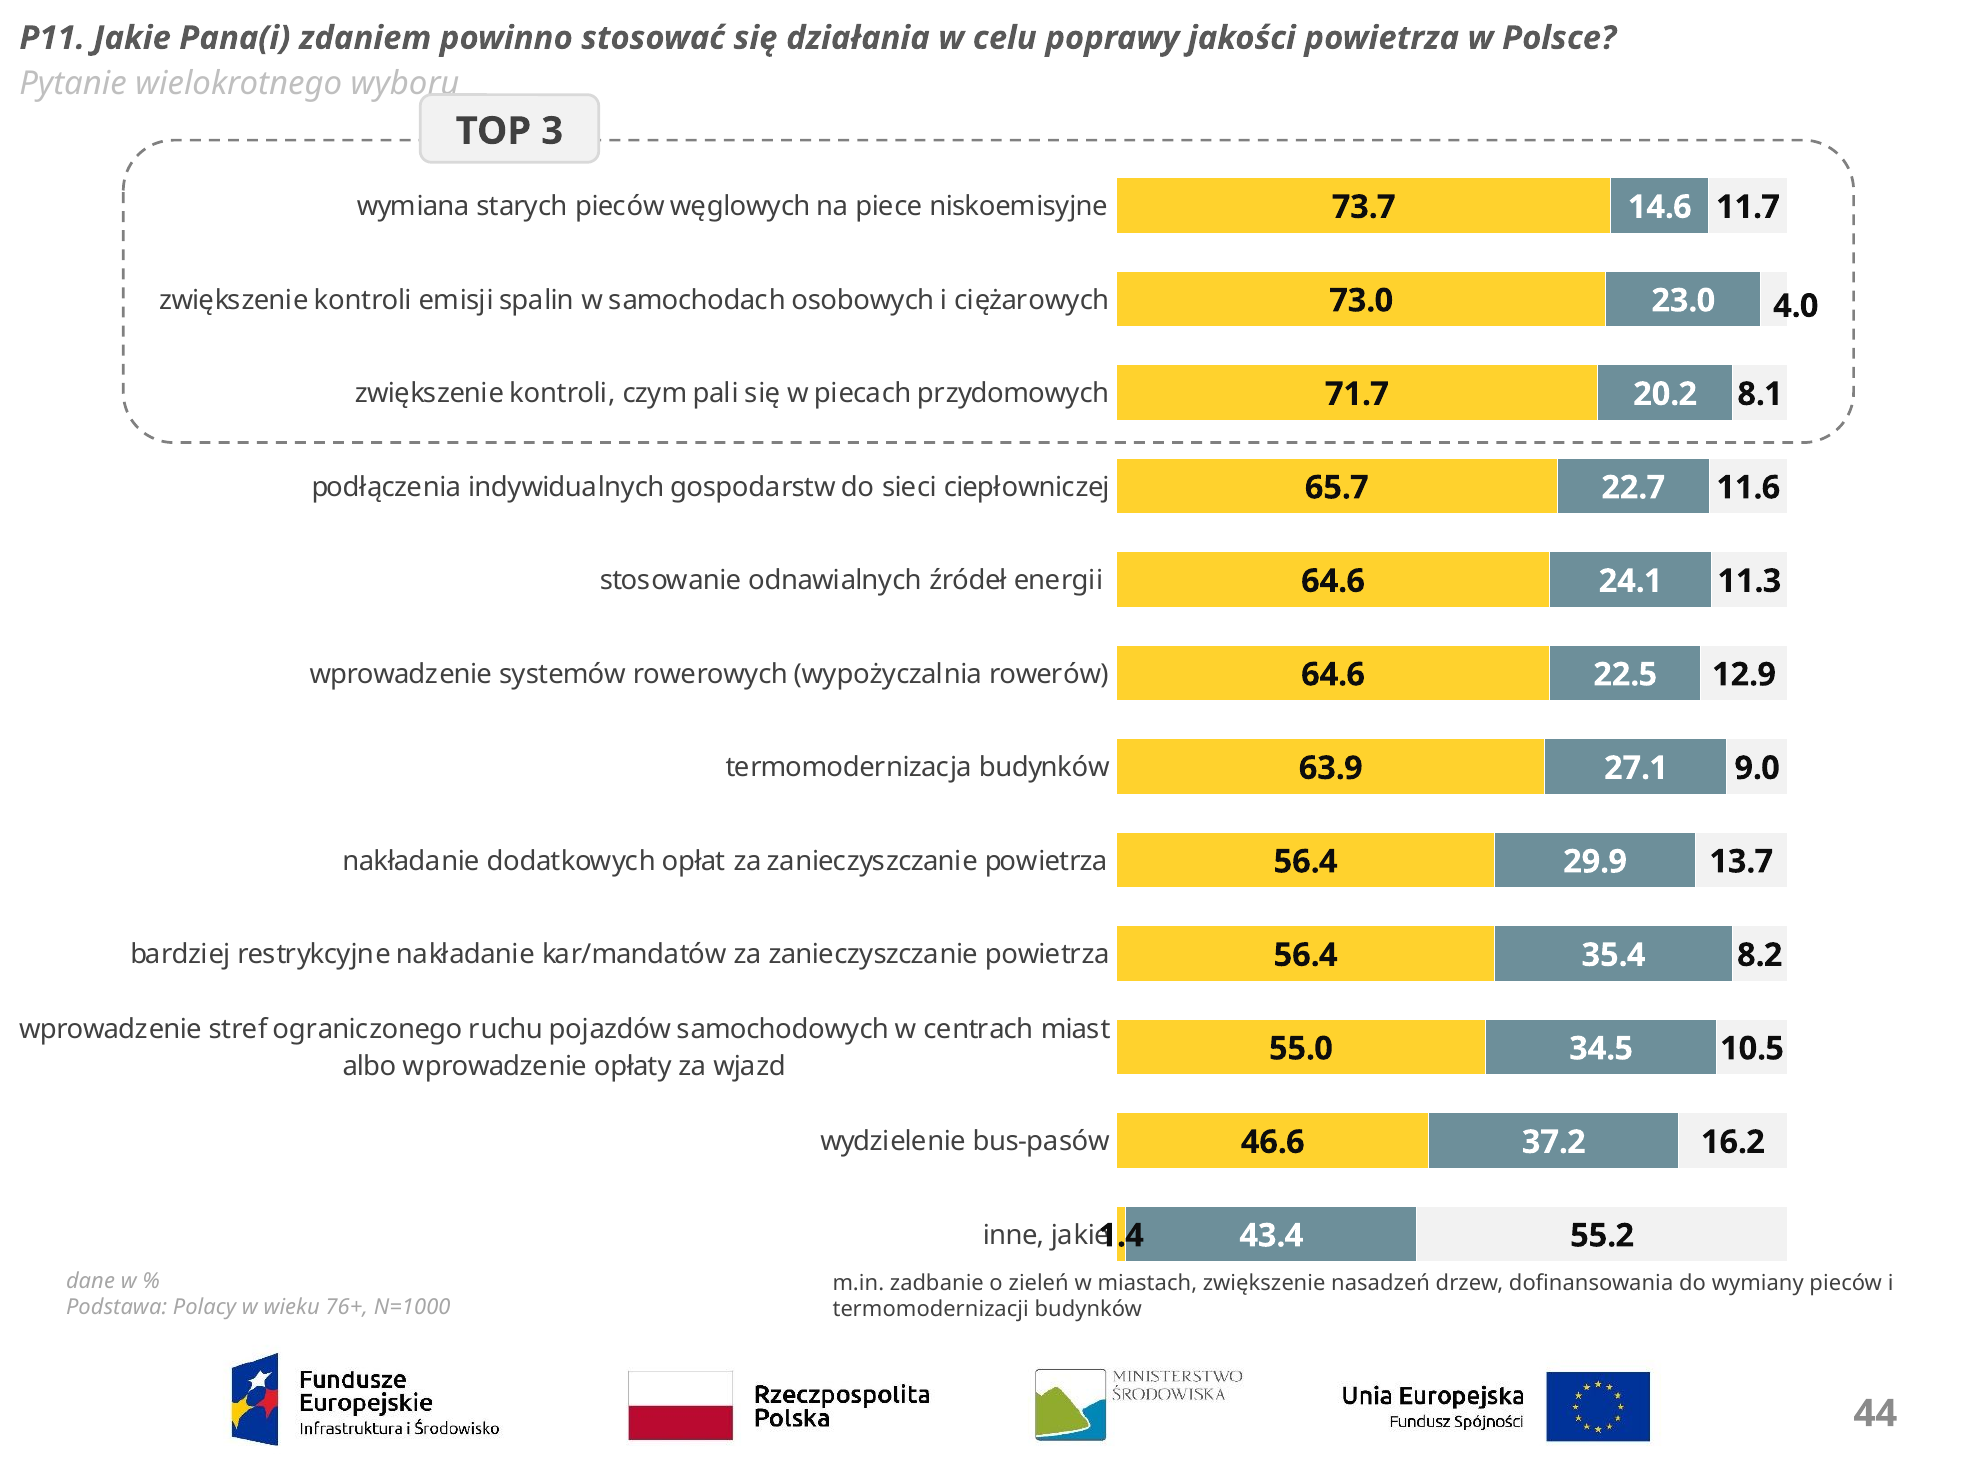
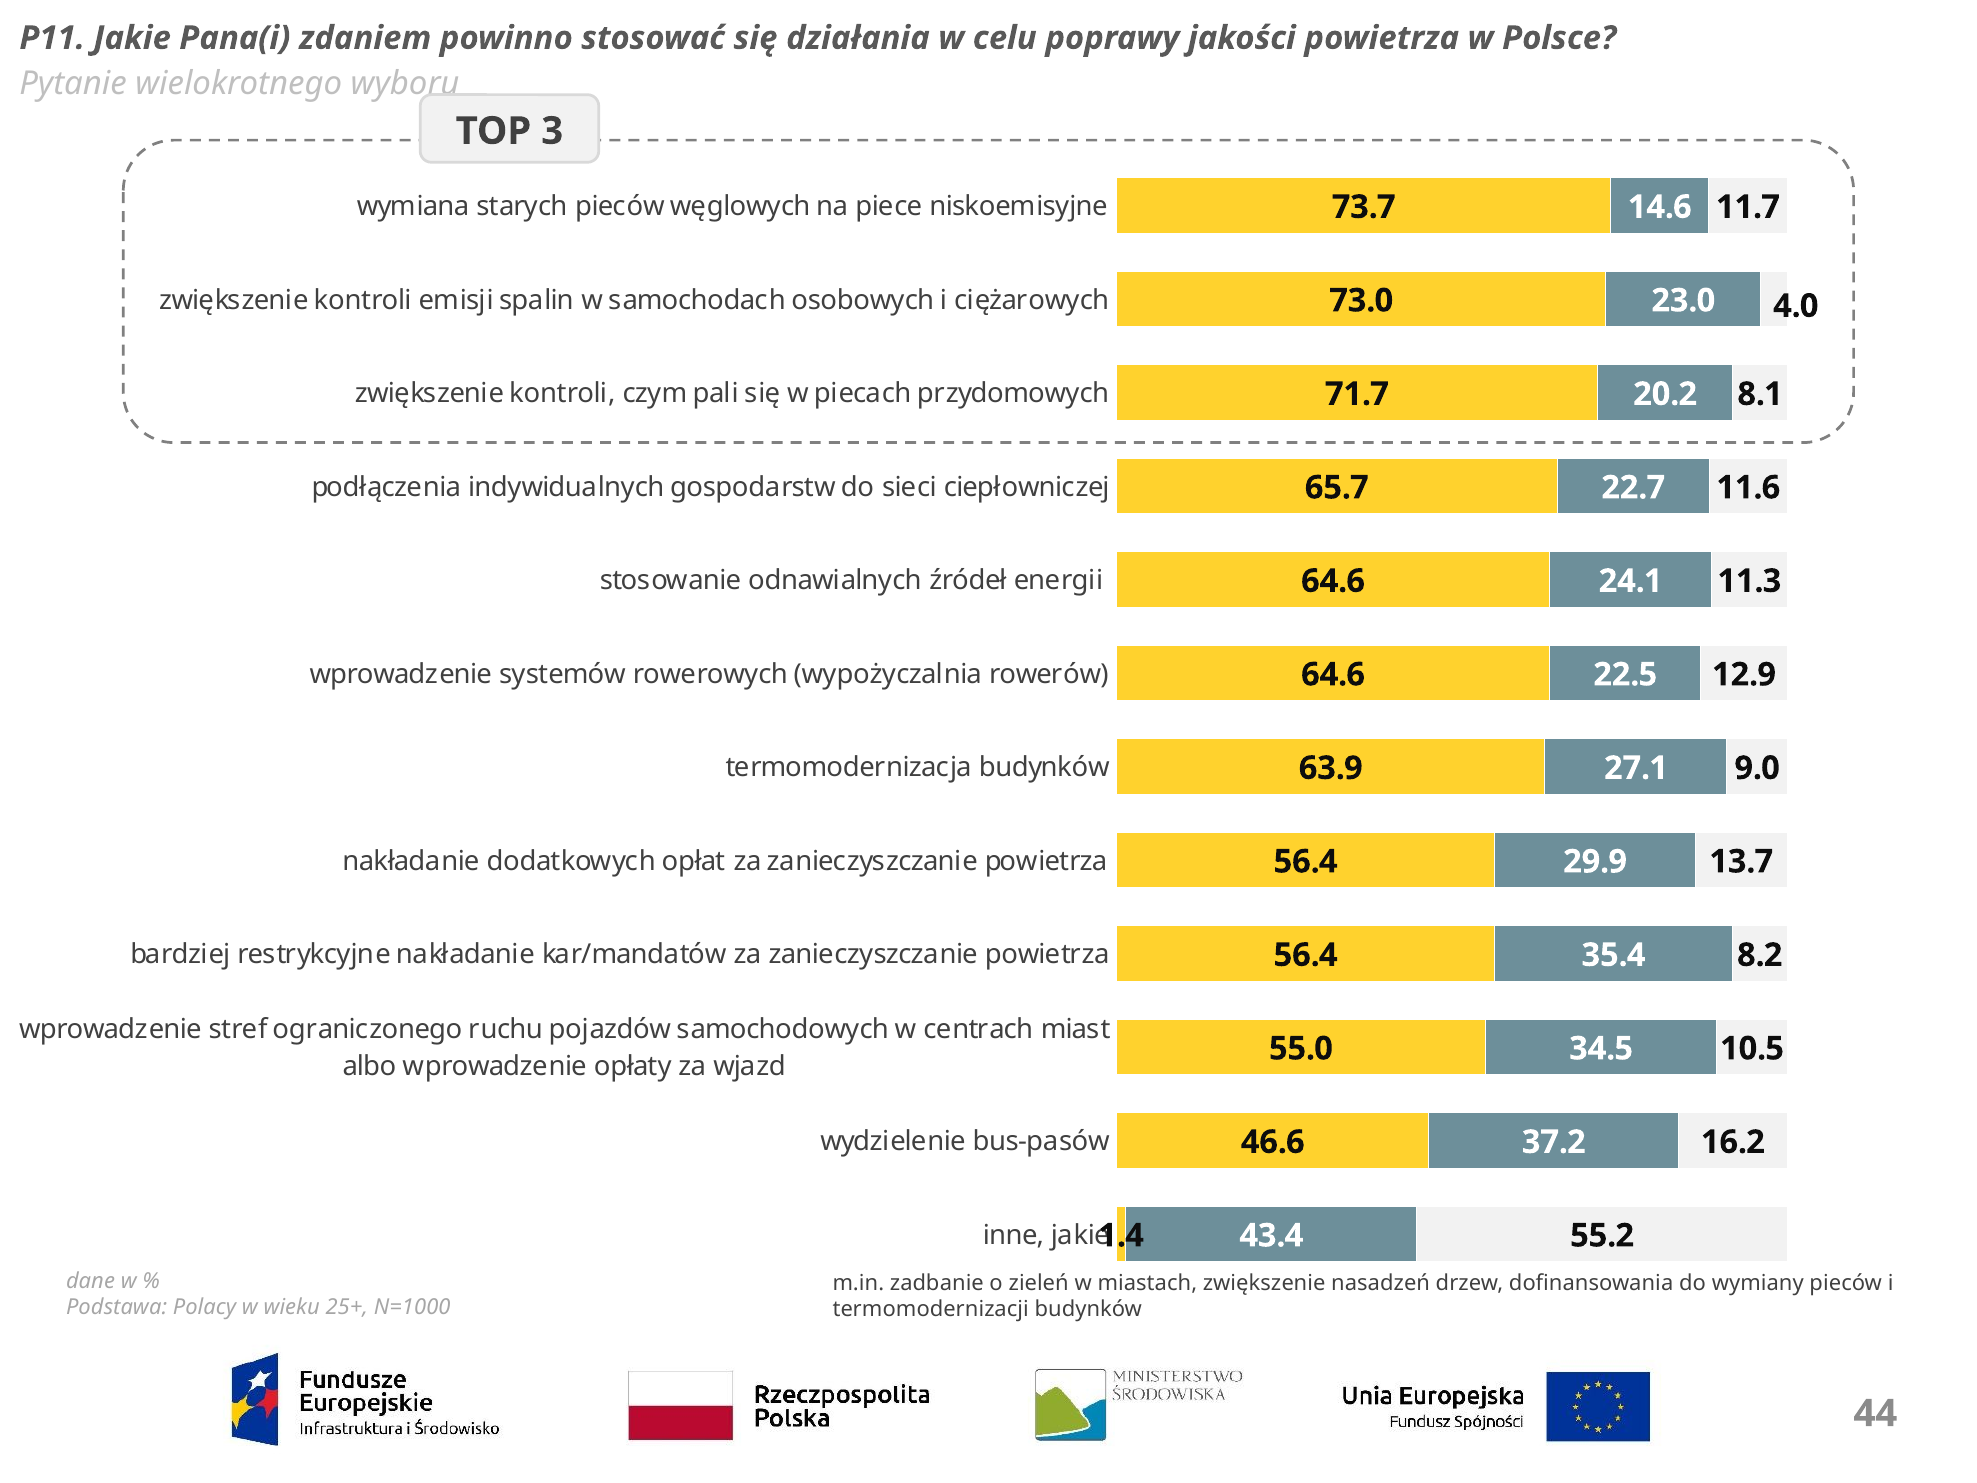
76+: 76+ -> 25+
